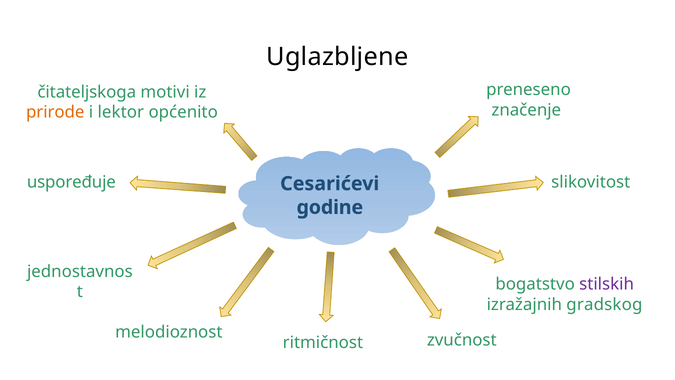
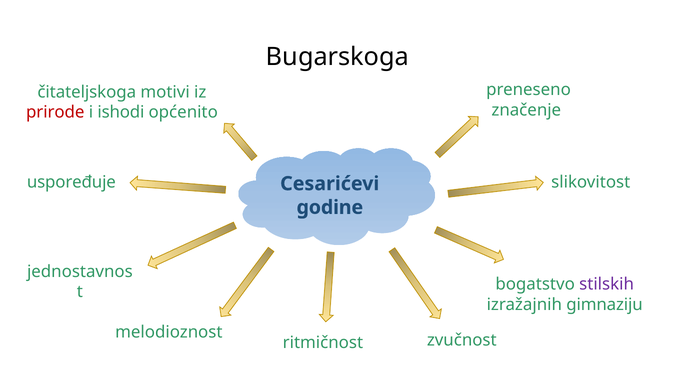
Uglazbljene: Uglazbljene -> Bugarskoga
prirode colour: orange -> red
lektor: lektor -> ishodi
gradskog: gradskog -> gimnaziju
